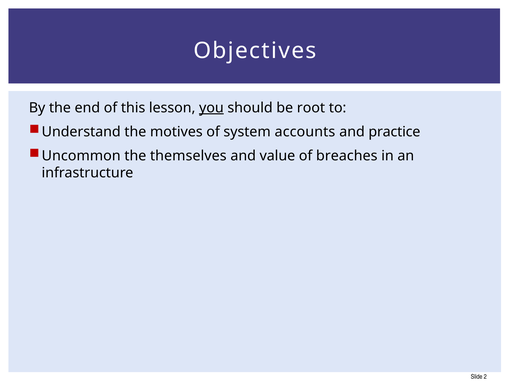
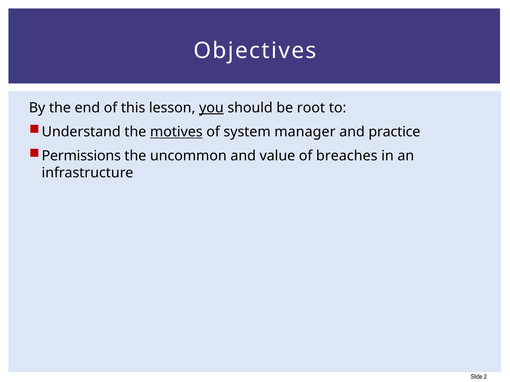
motives underline: none -> present
accounts: accounts -> manager
Uncommon: Uncommon -> Permissions
themselves: themselves -> uncommon
